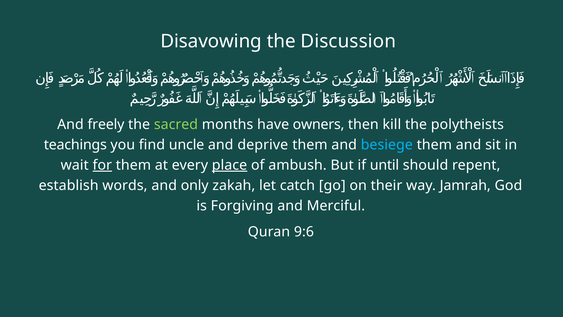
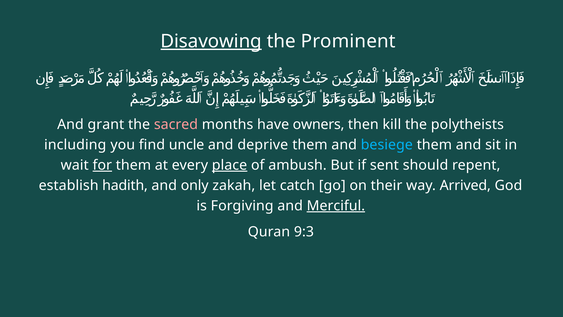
Disavowing underline: none -> present
Discussion: Discussion -> Prominent
freely: freely -> grant
sacred colour: light green -> pink
teachings: teachings -> including
until: until -> sent
words: words -> hadith
Jamrah: Jamrah -> Arrived
Merciful underline: none -> present
9:6: 9:6 -> 9:3
